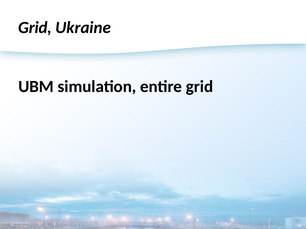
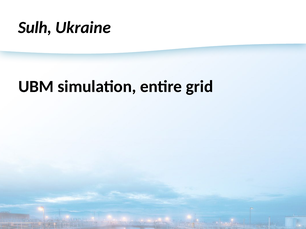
Grid at (35, 28): Grid -> Sulh
